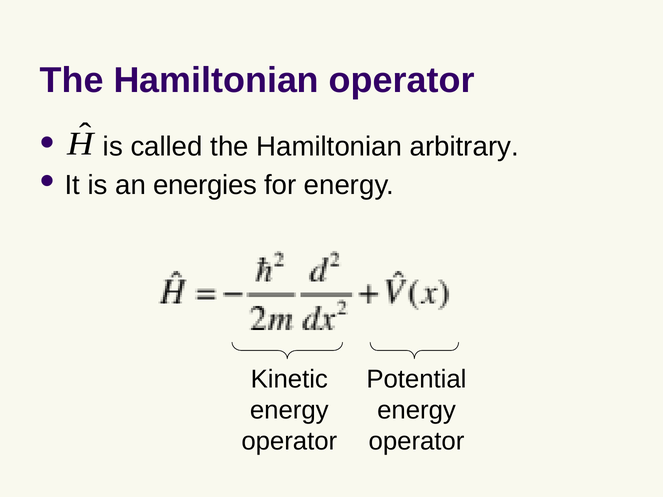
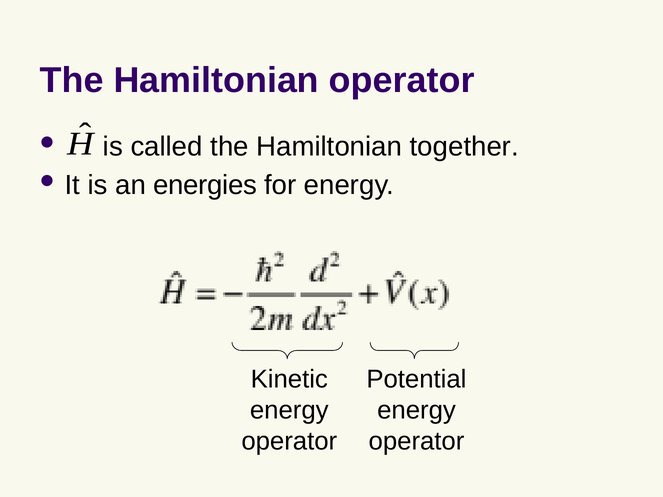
arbitrary: arbitrary -> together
